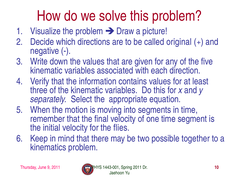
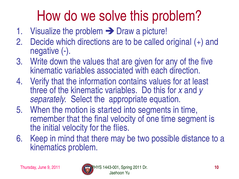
moving: moving -> started
together: together -> distance
